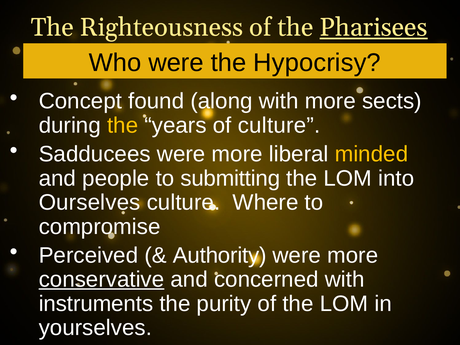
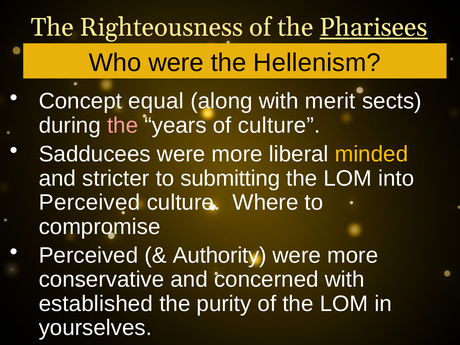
Hypocrisy: Hypocrisy -> Hellenism
found: found -> equal
with more: more -> merit
the at (123, 125) colour: yellow -> pink
people: people -> stricter
Ourselves at (90, 202): Ourselves -> Perceived
conservative underline: present -> none
instruments: instruments -> established
